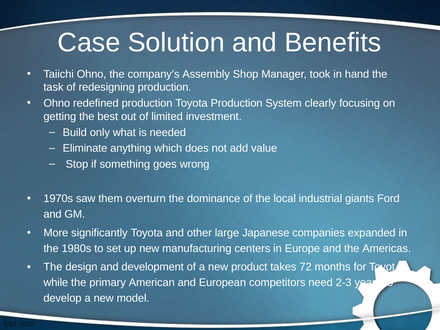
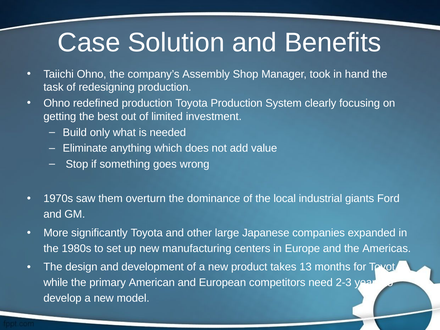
72: 72 -> 13
